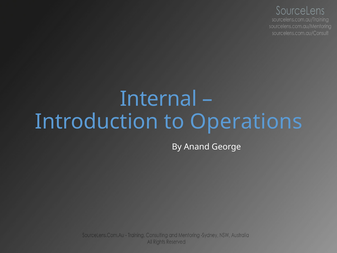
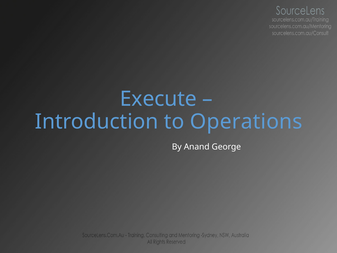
Internal: Internal -> Execute
